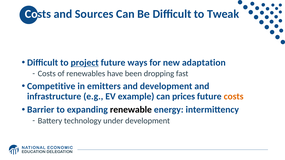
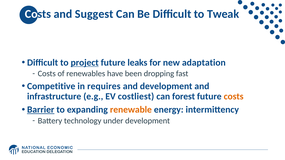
Sources: Sources -> Suggest
ways: ways -> leaks
emitters: emitters -> requires
example: example -> costliest
prices: prices -> forest
Barrier underline: none -> present
renewable colour: black -> orange
